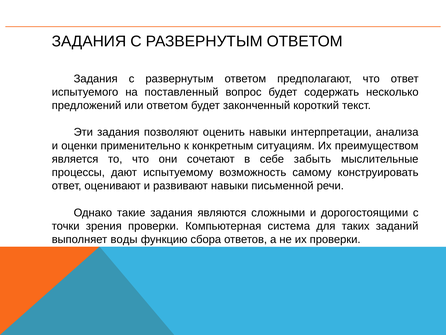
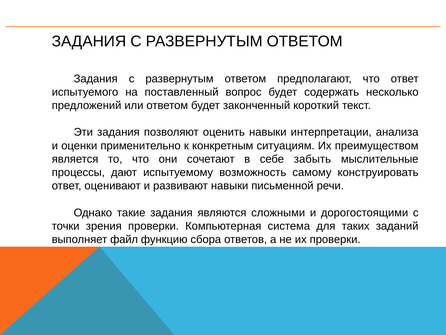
воды: воды -> файл
